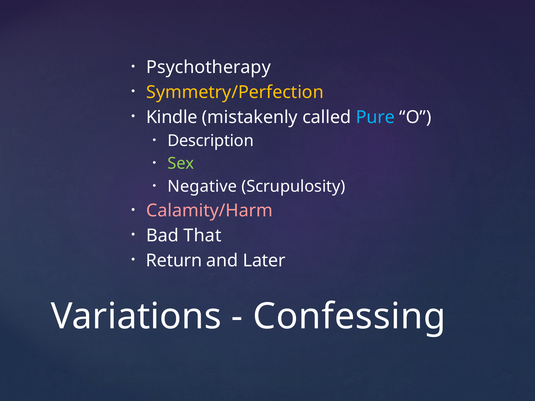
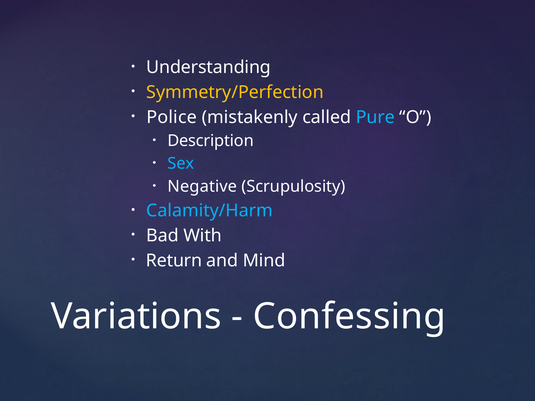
Psychotherapy: Psychotherapy -> Understanding
Kindle: Kindle -> Police
Sex colour: light green -> light blue
Calamity/Harm colour: pink -> light blue
That: That -> With
Later: Later -> Mind
